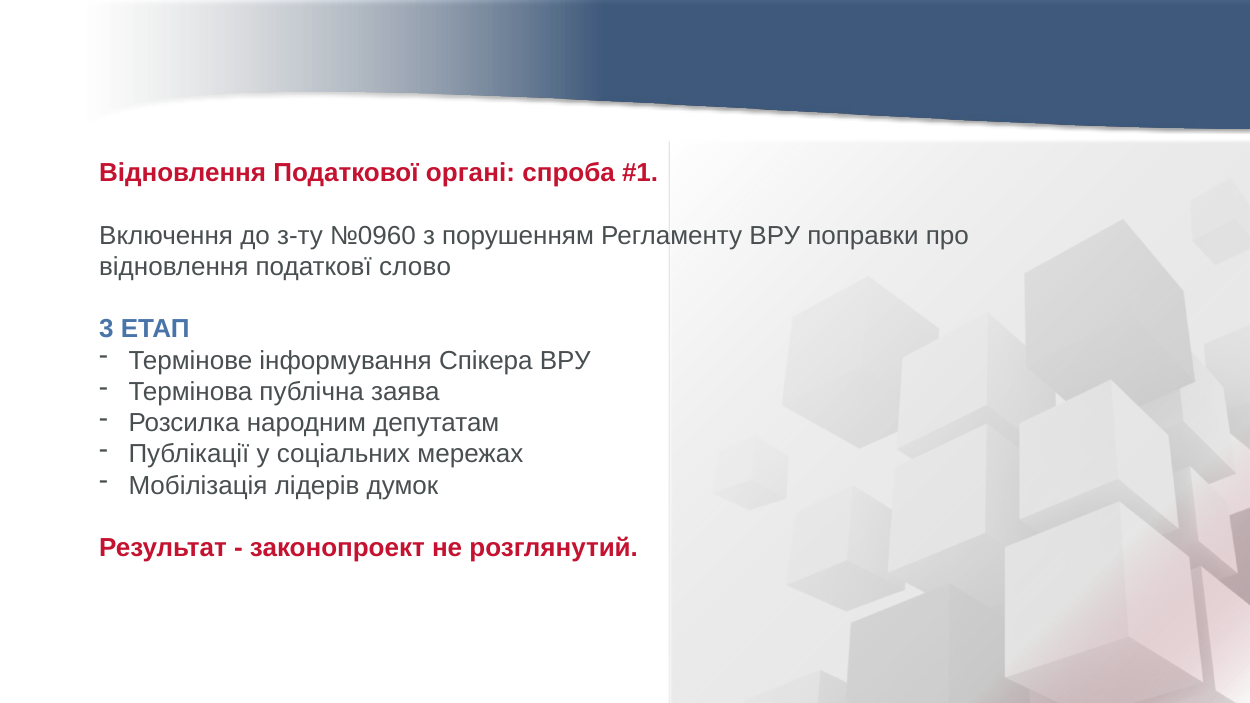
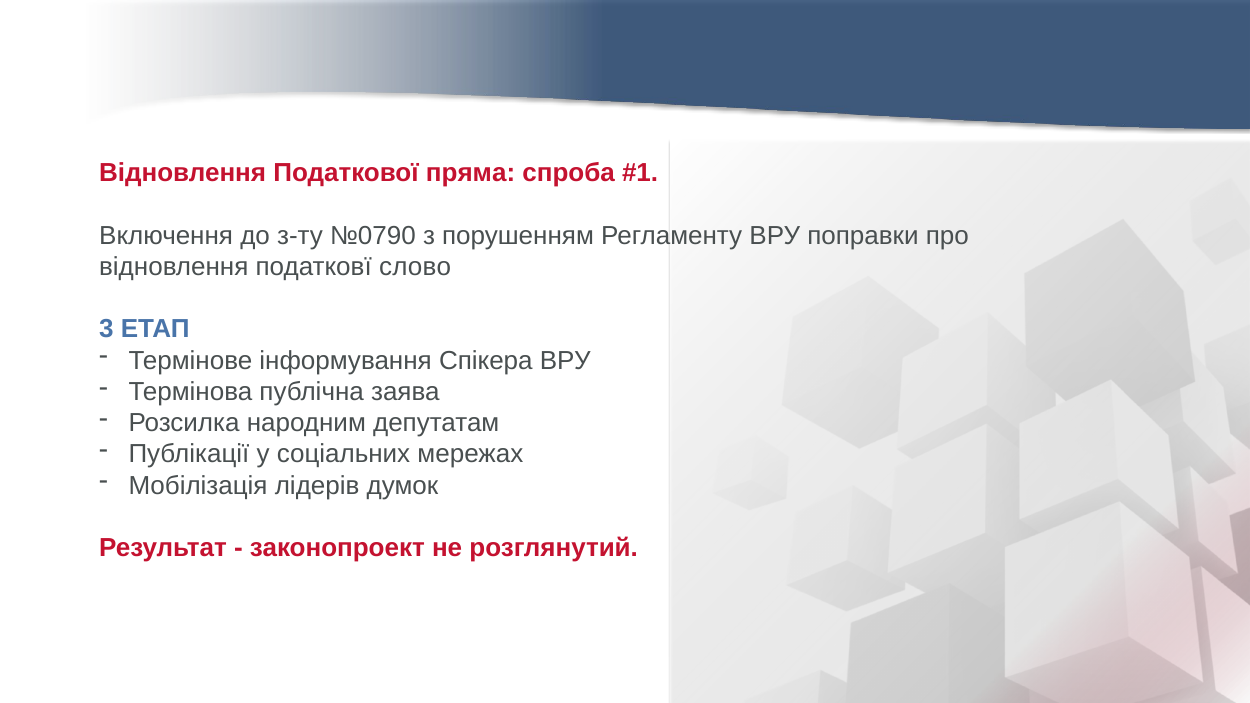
органі: органі -> пряма
№0960: №0960 -> №0790
